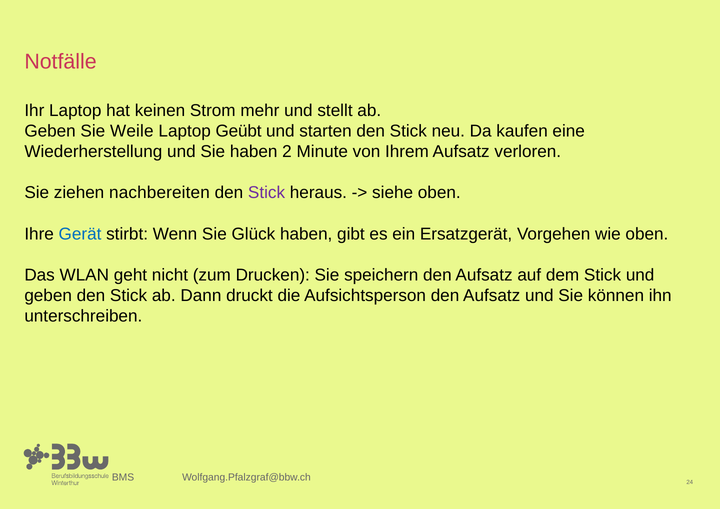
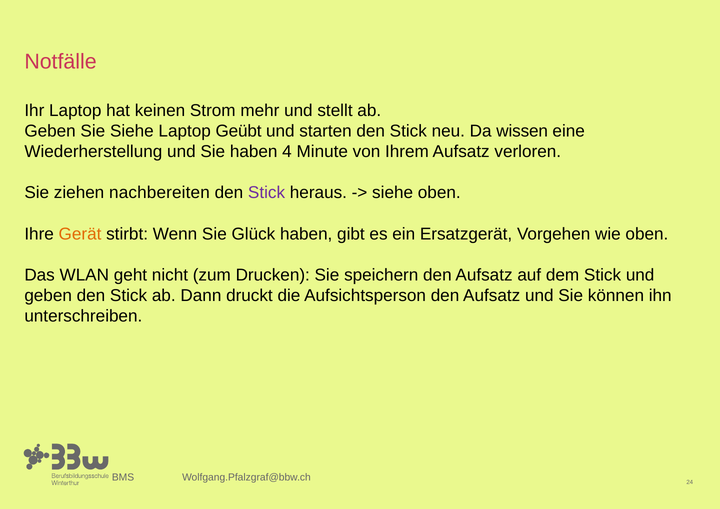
Sie Weile: Weile -> Siehe
kaufen: kaufen -> wissen
2: 2 -> 4
Gerät colour: blue -> orange
